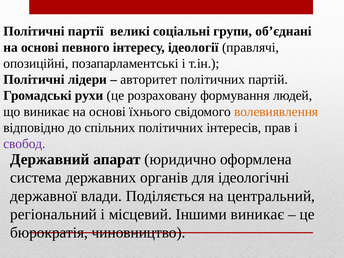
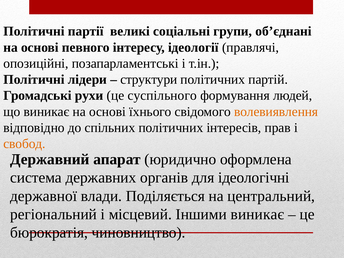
авторитет: авторитет -> структури
розраховану: розраховану -> суспільного
свобод colour: purple -> orange
